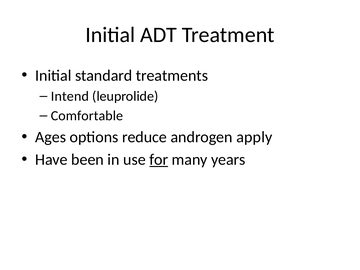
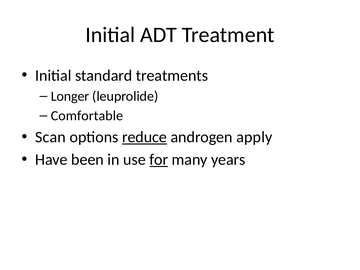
Intend: Intend -> Longer
Ages: Ages -> Scan
reduce underline: none -> present
